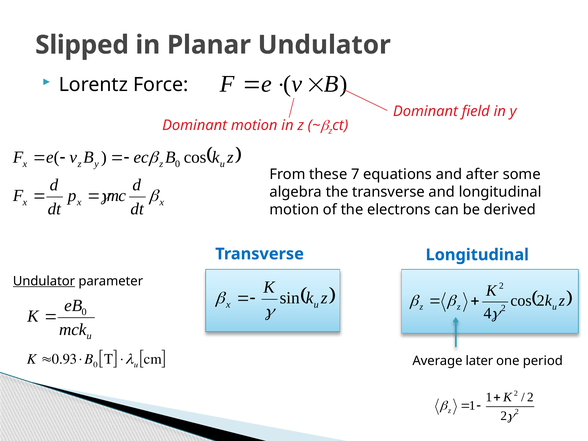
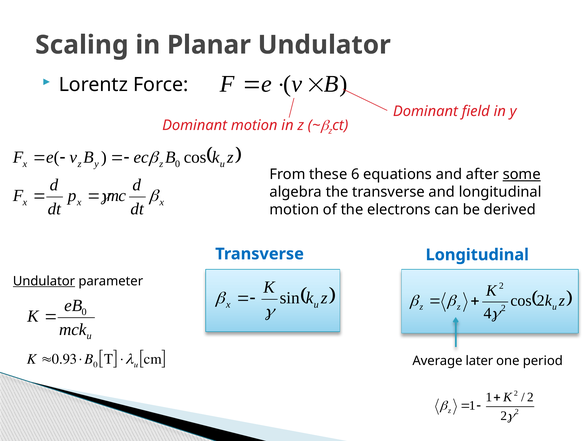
Slipped: Slipped -> Scaling
7: 7 -> 6
some underline: none -> present
